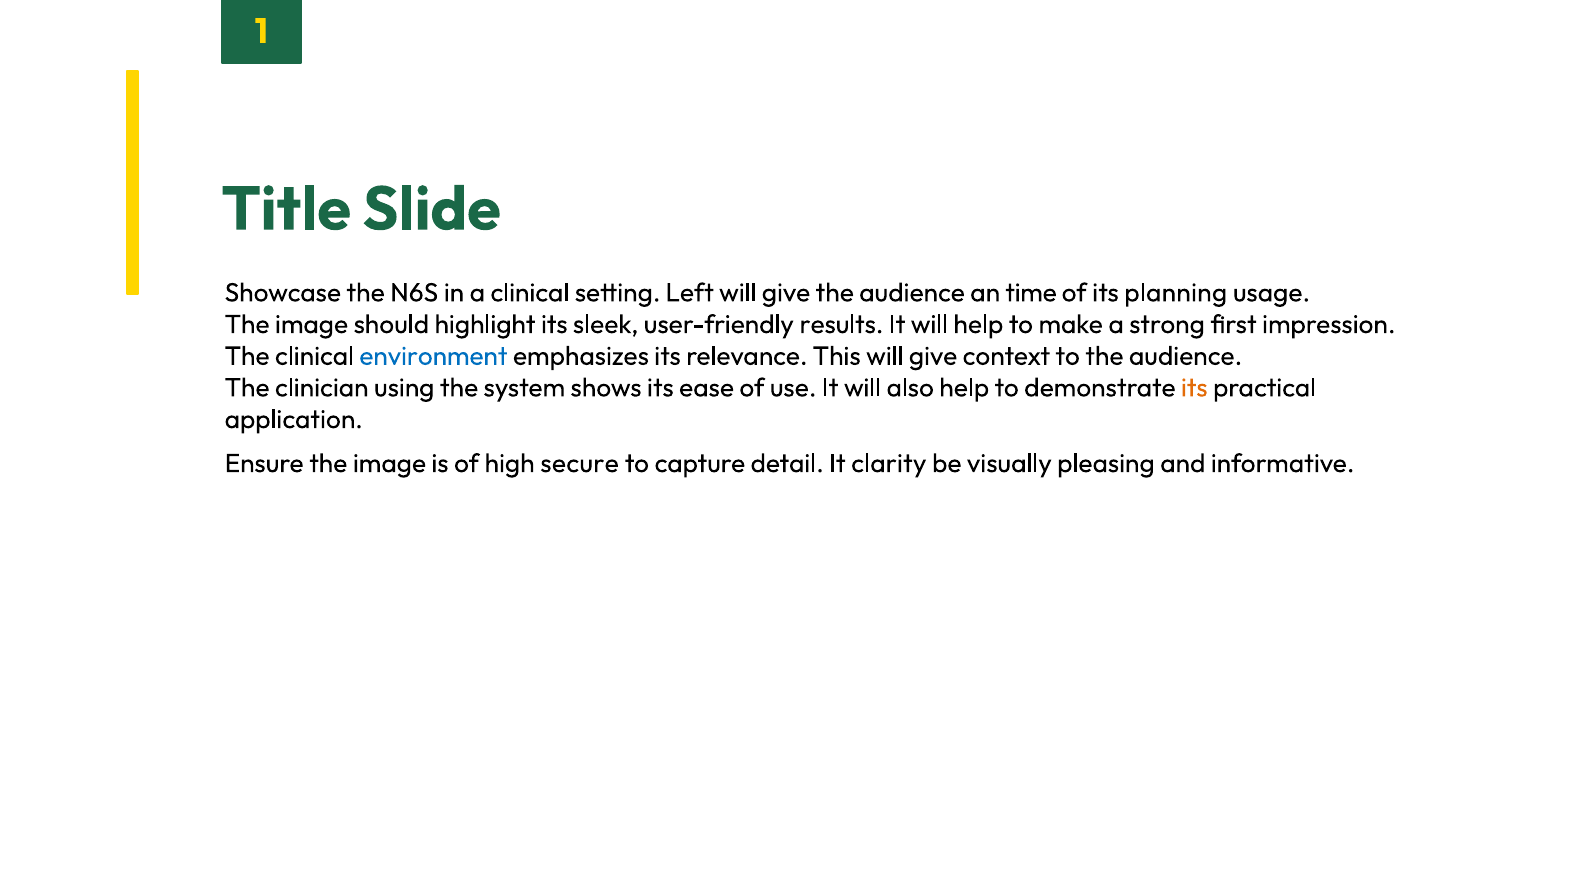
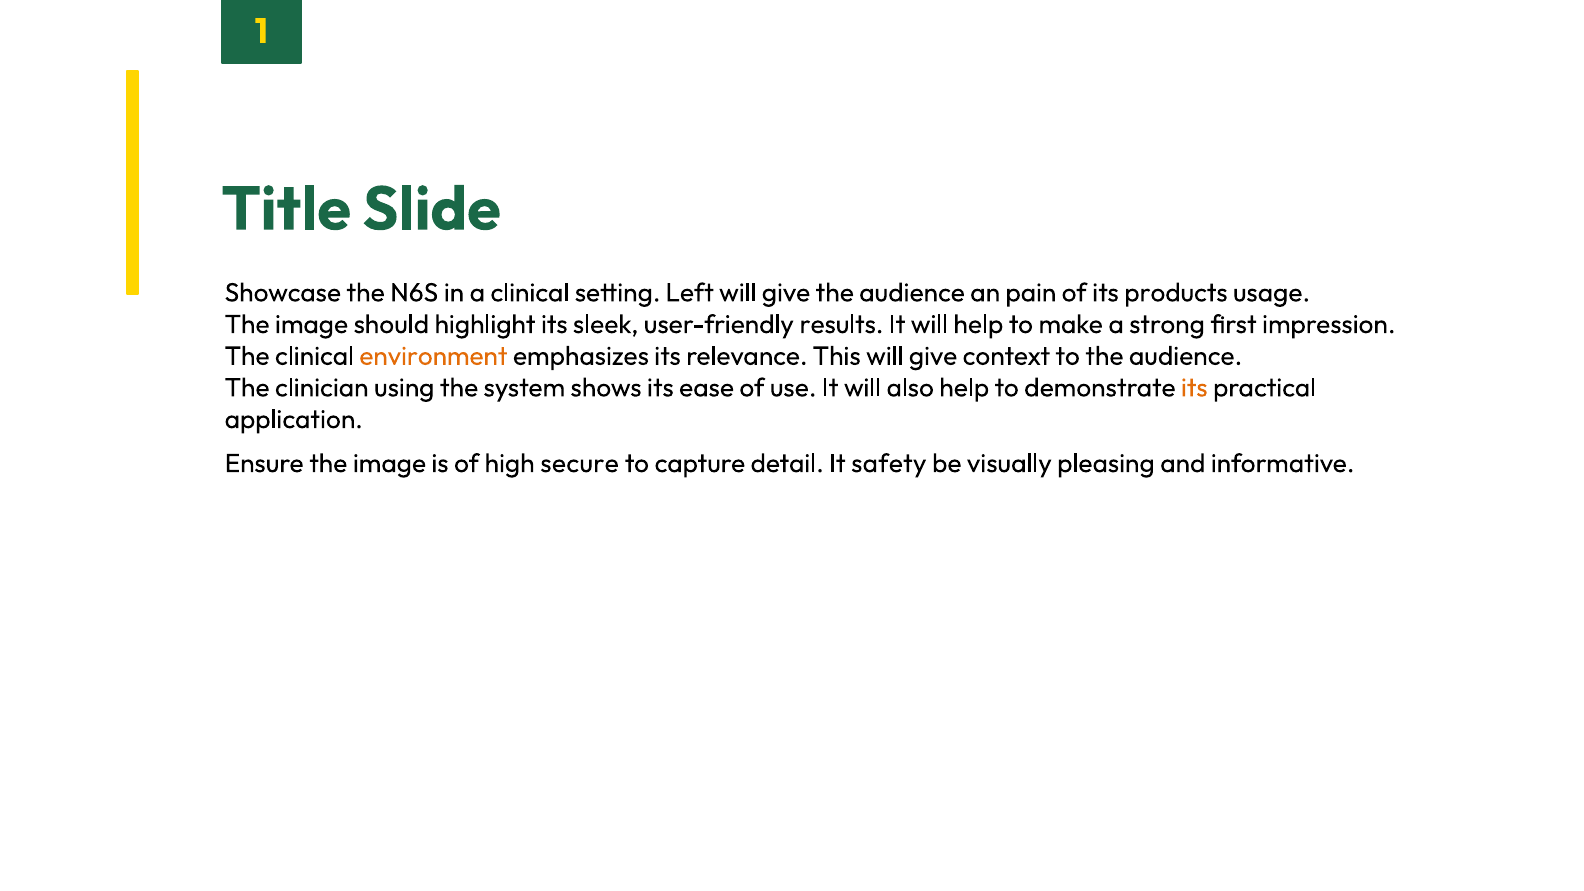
time: time -> pain
planning: planning -> products
environment colour: blue -> orange
clarity: clarity -> safety
